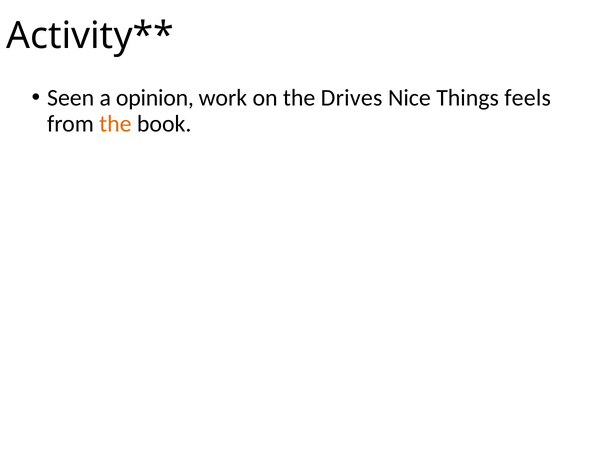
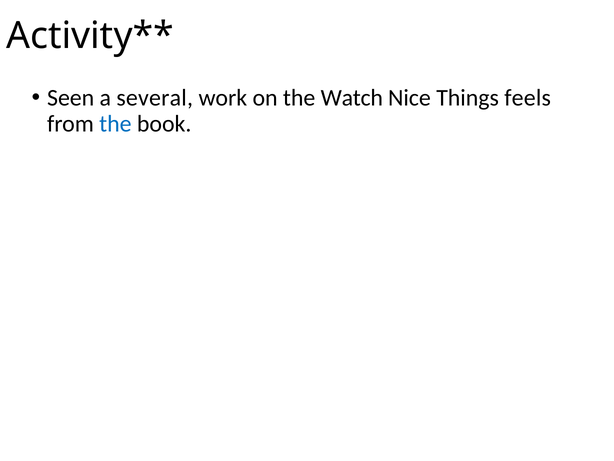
opinion: opinion -> several
Drives: Drives -> Watch
the at (115, 124) colour: orange -> blue
